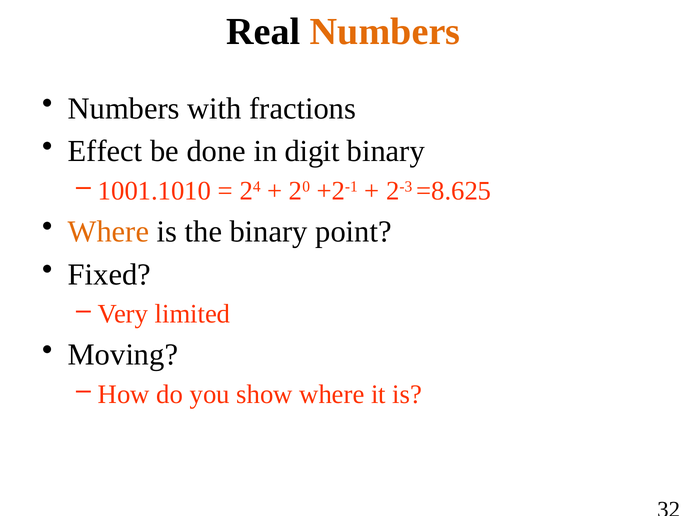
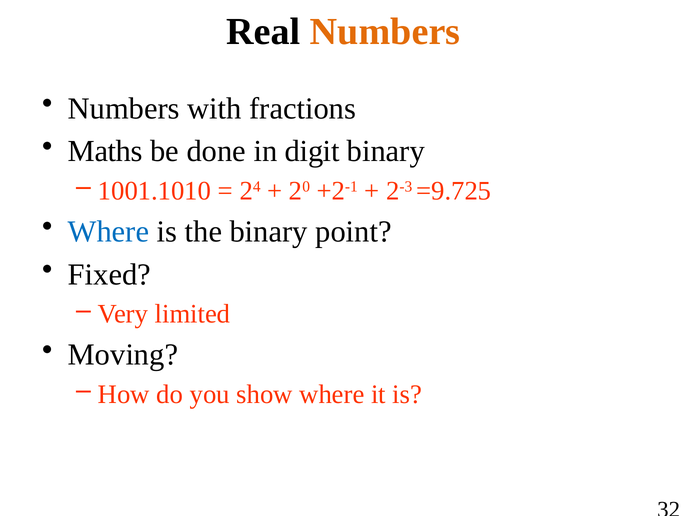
Effect: Effect -> Maths
=8.625: =8.625 -> =9.725
Where at (108, 231) colour: orange -> blue
